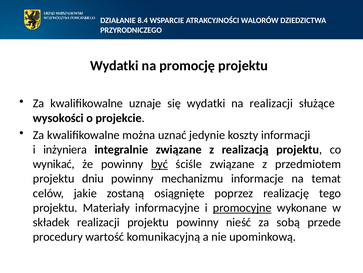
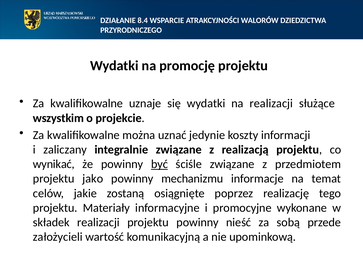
wysokości: wysokości -> wszystkim
inżyniera: inżyniera -> zaliczany
dniu: dniu -> jako
promocyjne underline: present -> none
procedury: procedury -> założycieli
